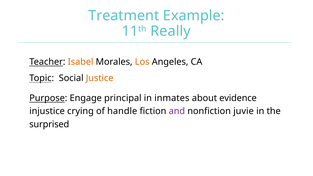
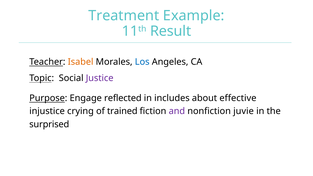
Really: Really -> Result
Los colour: orange -> blue
Justice colour: orange -> purple
principal: principal -> reflected
inmates: inmates -> includes
evidence: evidence -> effective
handle: handle -> trained
